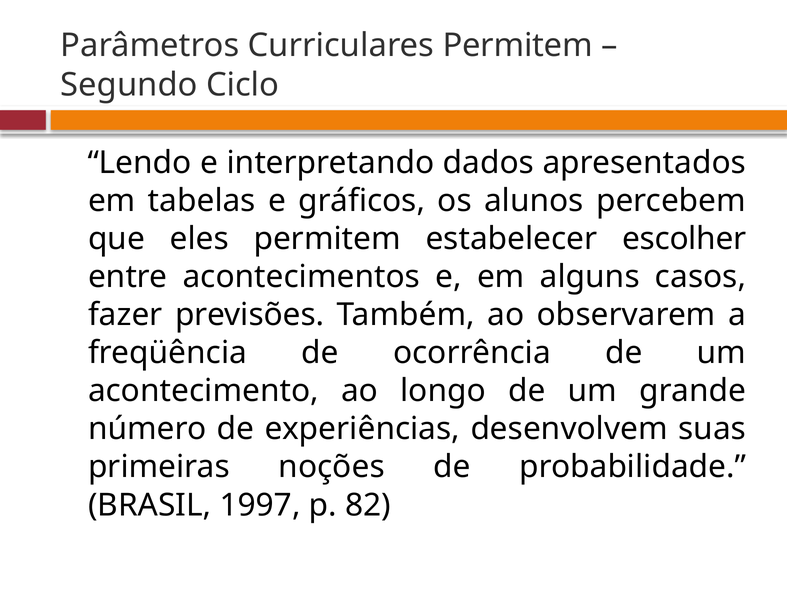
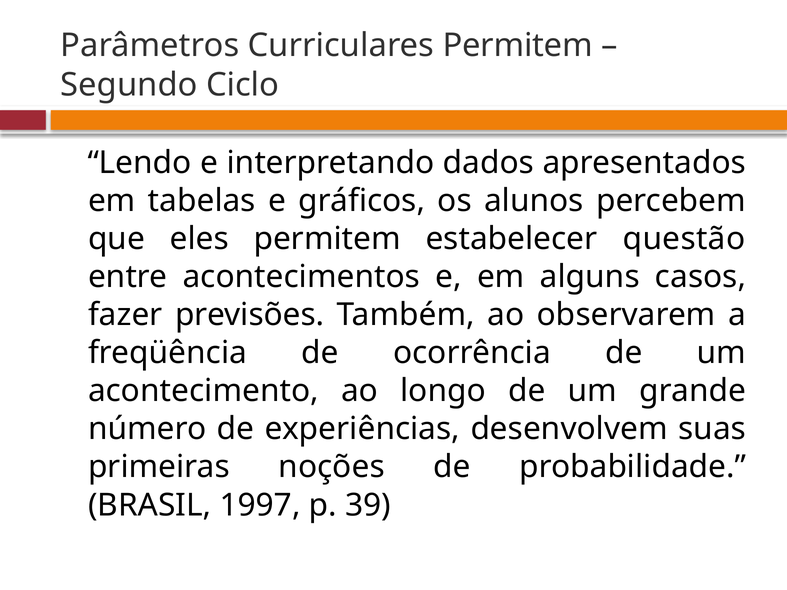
escolher: escolher -> questão
82: 82 -> 39
